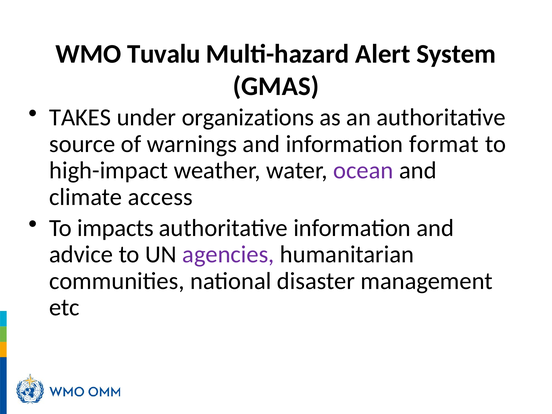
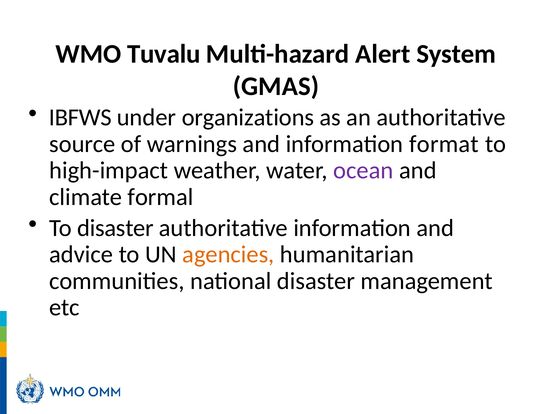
TAKES: TAKES -> IBFWS
access: access -> formal
To impacts: impacts -> disaster
agencies colour: purple -> orange
